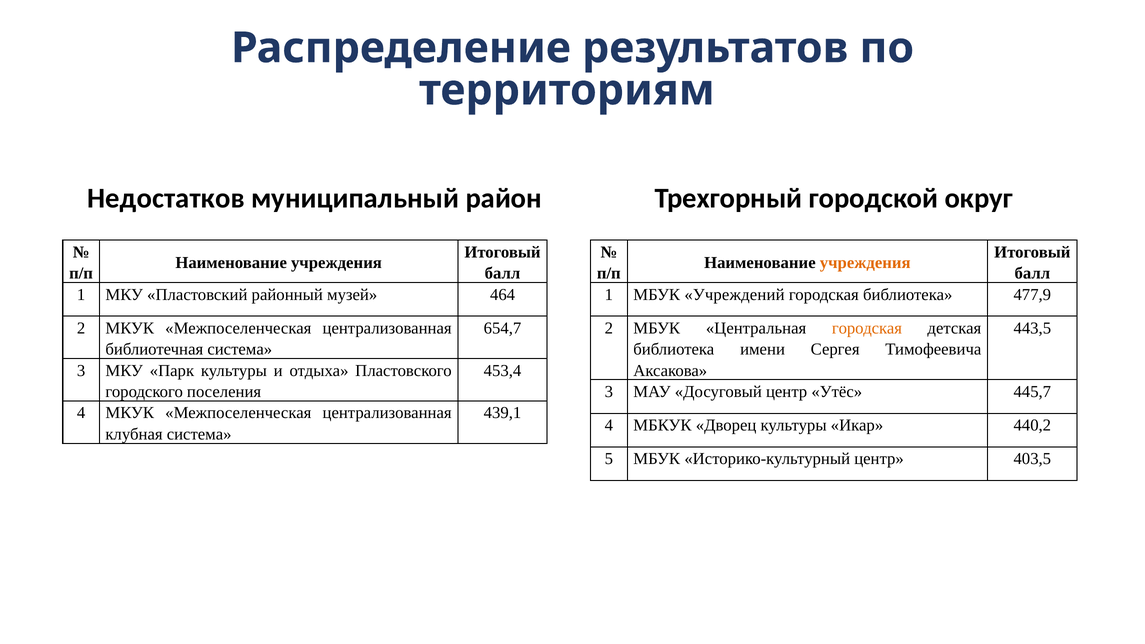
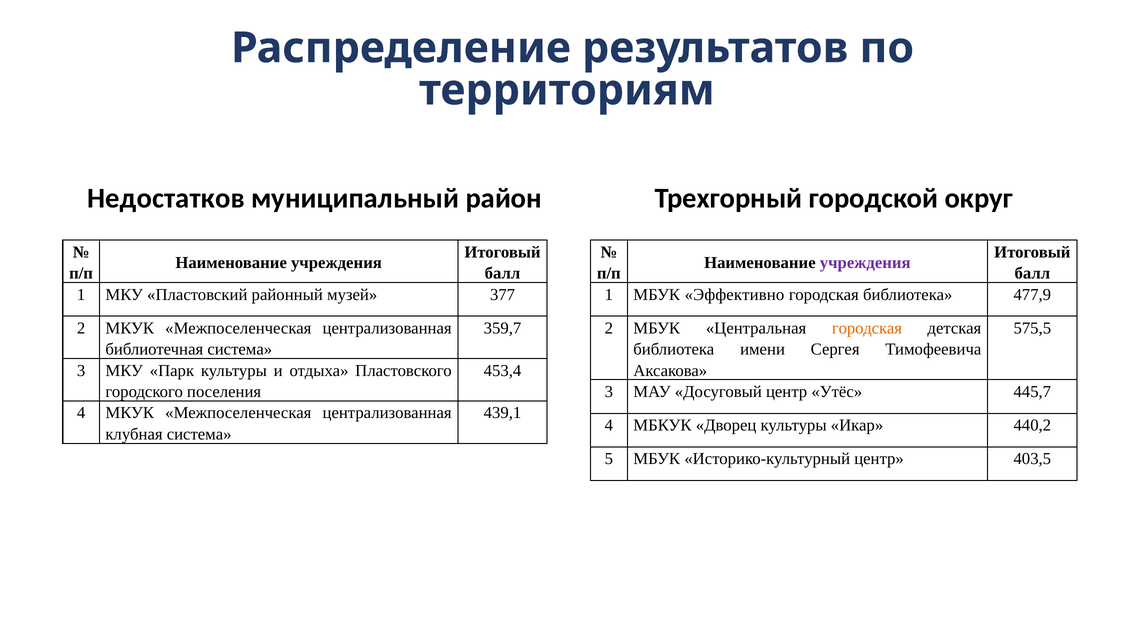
учреждения at (865, 263) colour: orange -> purple
464: 464 -> 377
Учреждений: Учреждений -> Эффективно
654,7: 654,7 -> 359,7
443,5: 443,5 -> 575,5
